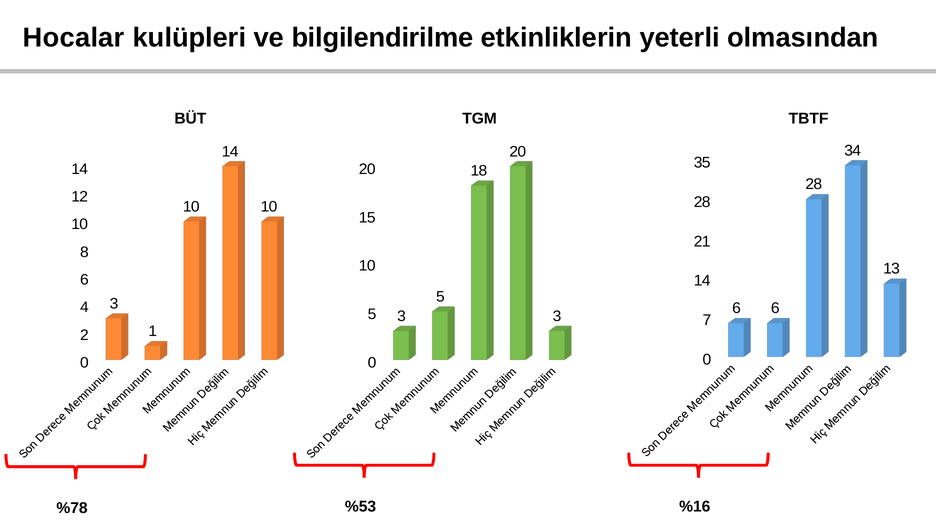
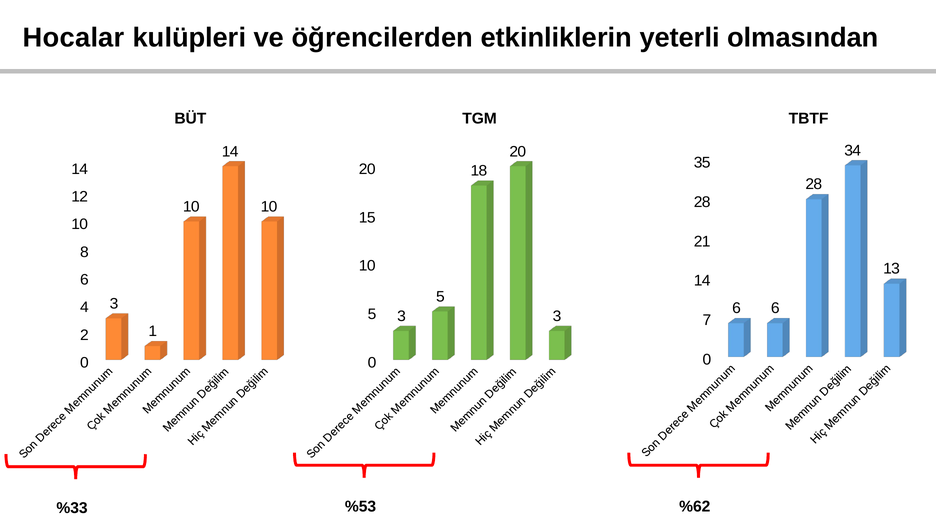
bilgilendirilme: bilgilendirilme -> öğrencilerden
%16: %16 -> %62
%78: %78 -> %33
